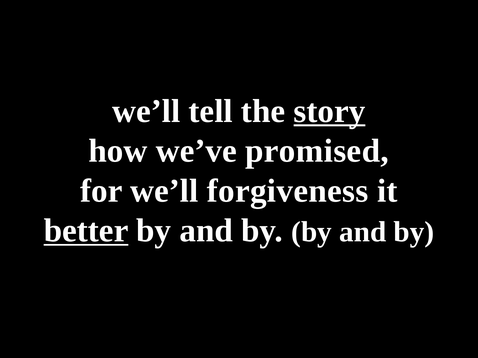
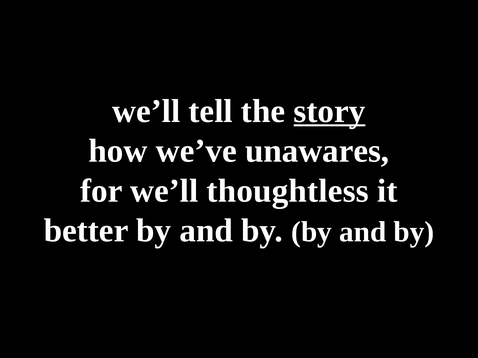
promised: promised -> unawares
forgiveness: forgiveness -> thoughtless
better underline: present -> none
